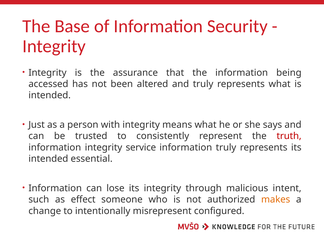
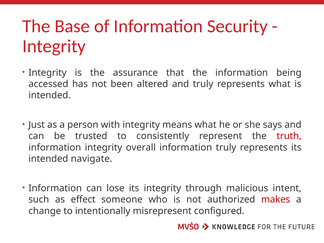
service: service -> overall
essential: essential -> navigate
makes colour: orange -> red
